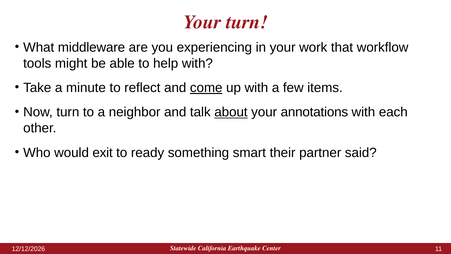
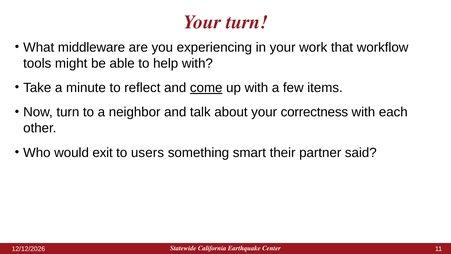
about underline: present -> none
annotations: annotations -> correctness
ready: ready -> users
